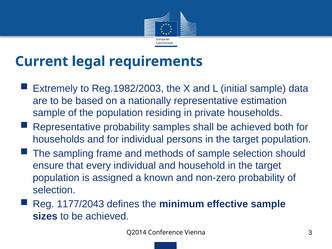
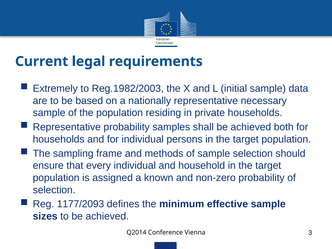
estimation: estimation -> necessary
1177/2043: 1177/2043 -> 1177/2093
